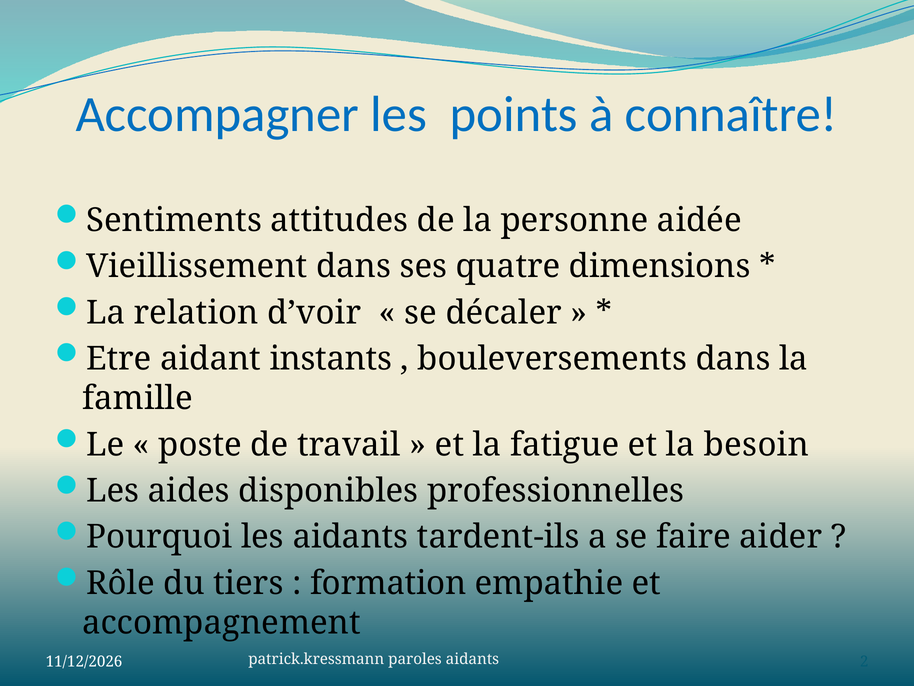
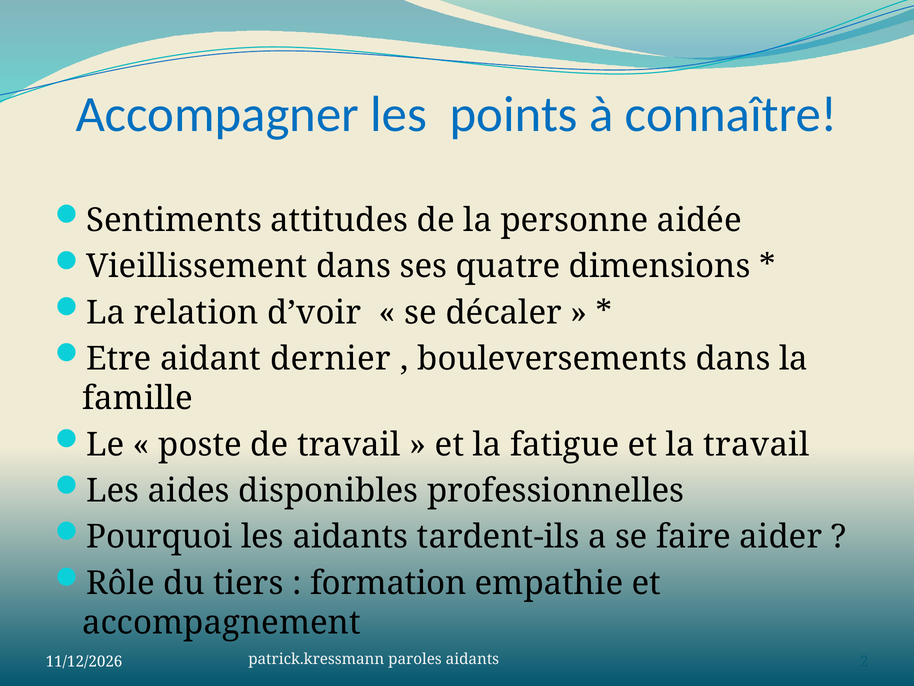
instants: instants -> dernier
la besoin: besoin -> travail
